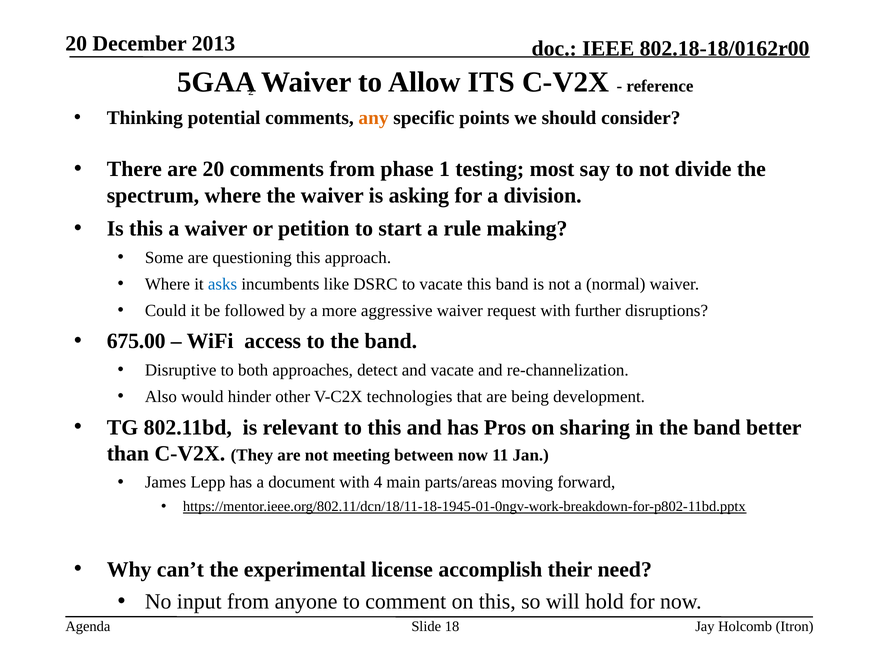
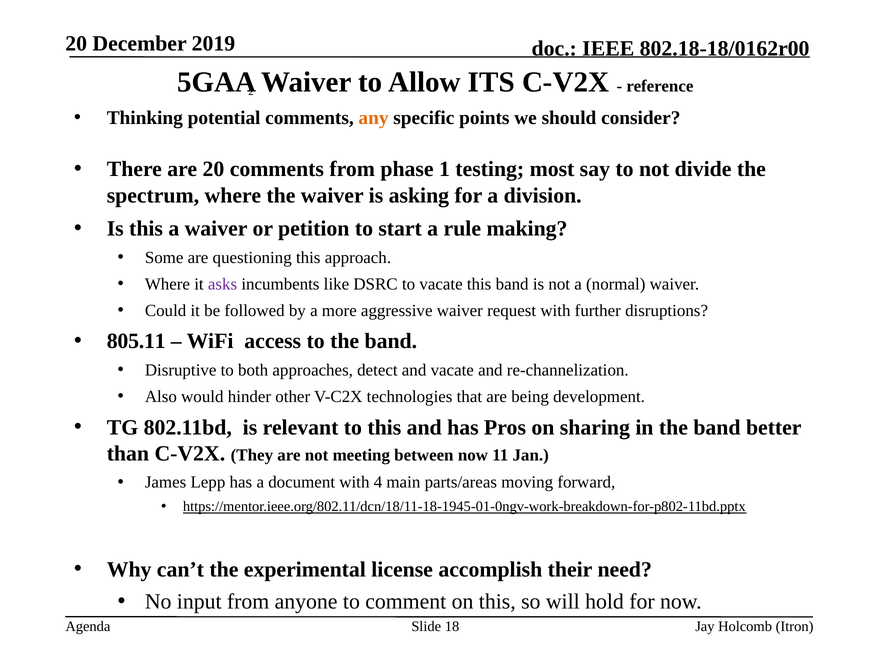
2013: 2013 -> 2019
asks colour: blue -> purple
675.00: 675.00 -> 805.11
